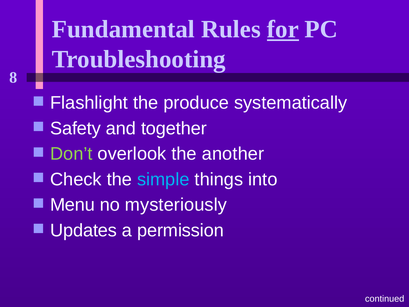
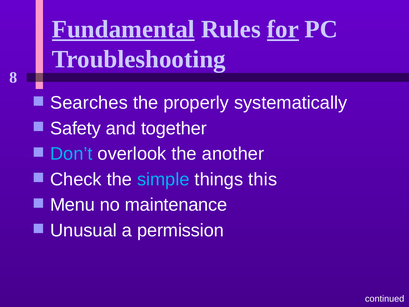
Fundamental underline: none -> present
Flashlight: Flashlight -> Searches
produce: produce -> properly
Don’t colour: light green -> light blue
into: into -> this
mysteriously: mysteriously -> maintenance
Updates: Updates -> Unusual
